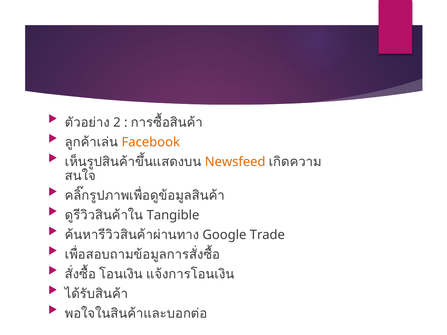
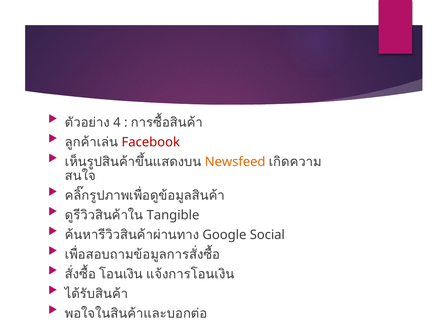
2: 2 -> 4
Facebook colour: orange -> red
Trade: Trade -> Social
